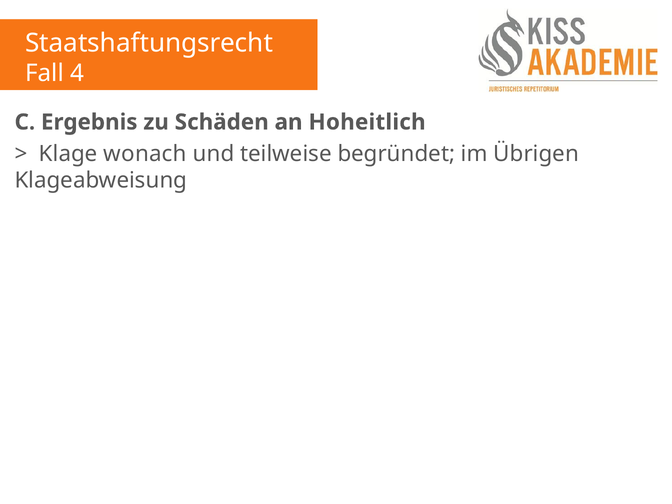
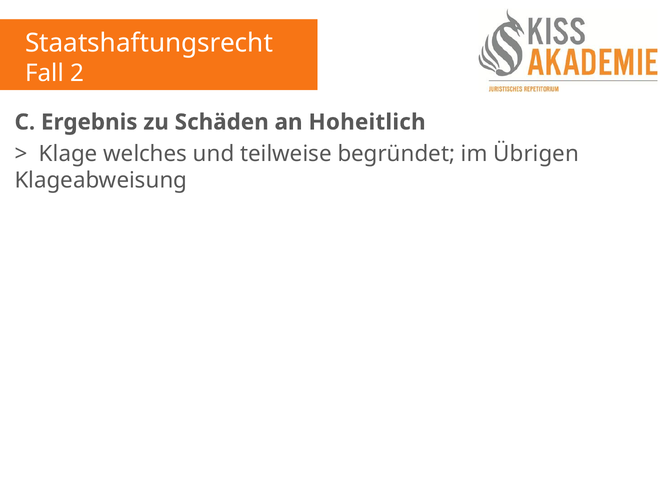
4: 4 -> 2
wonach: wonach -> welches
